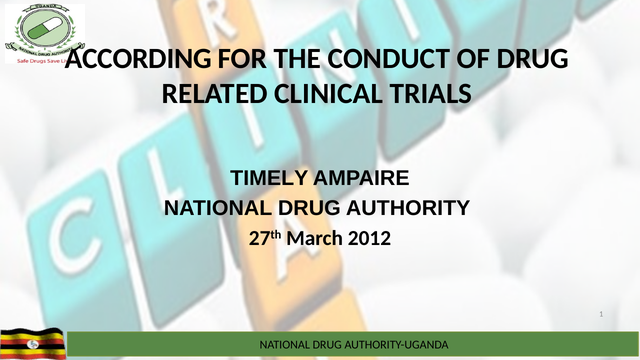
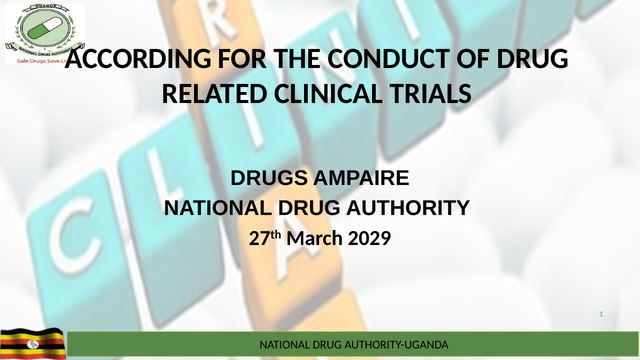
TIMELY: TIMELY -> DRUGS
2012: 2012 -> 2029
